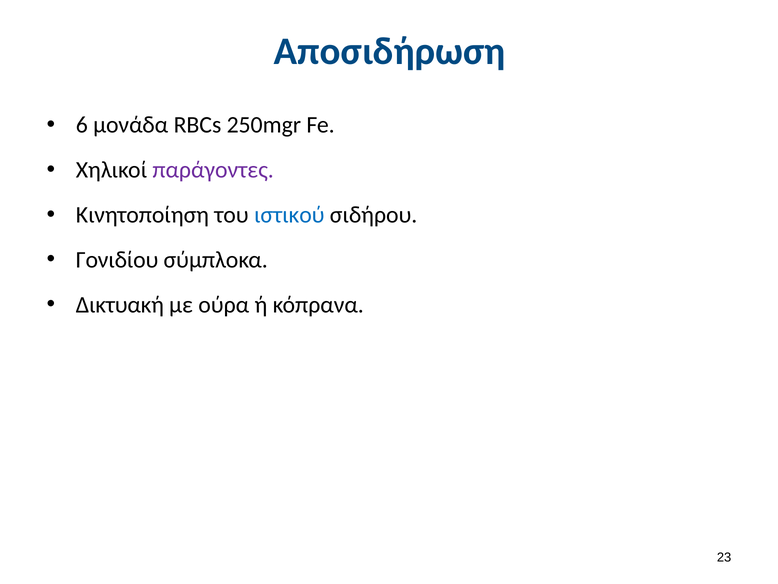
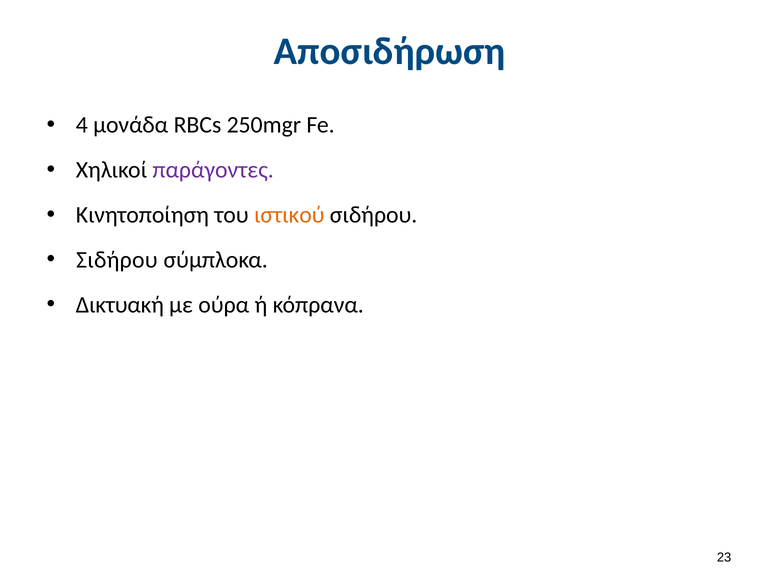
6: 6 -> 4
ιστικού colour: blue -> orange
Γονιδίου at (117, 260): Γονιδίου -> Σιδήρου
